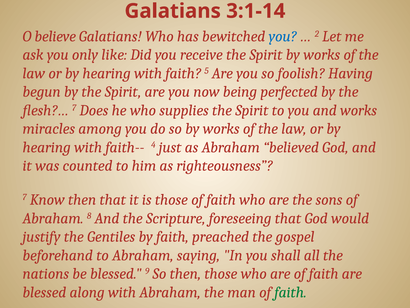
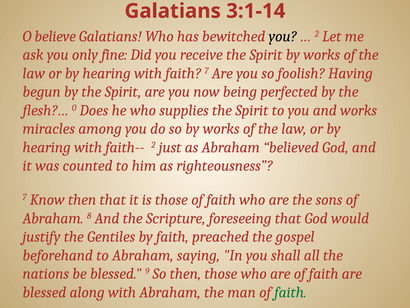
you at (283, 36) colour: blue -> black
like: like -> fine
faith 5: 5 -> 7
flesh?… 7: 7 -> 0
faith-- 4: 4 -> 2
